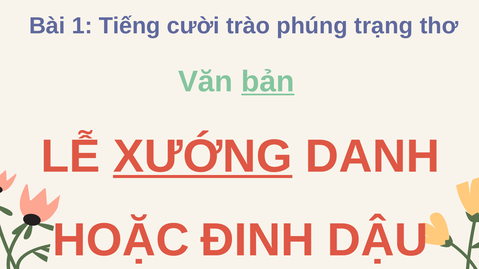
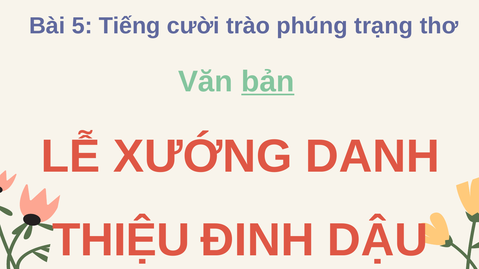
1: 1 -> 5
XƯỚNG underline: present -> none
HOẶC: HOẶC -> THIỆU
